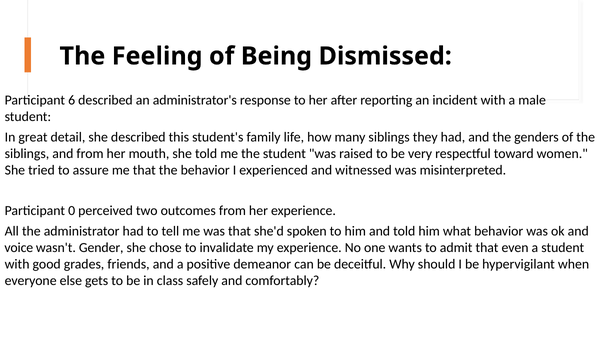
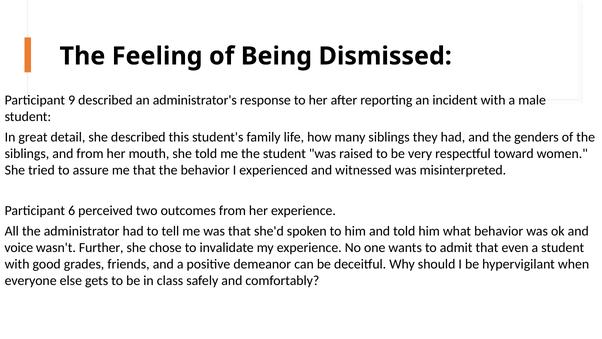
6: 6 -> 9
0: 0 -> 6
Gender: Gender -> Further
